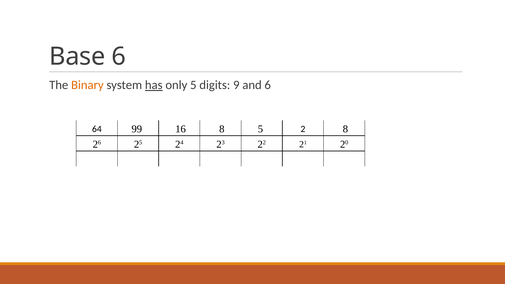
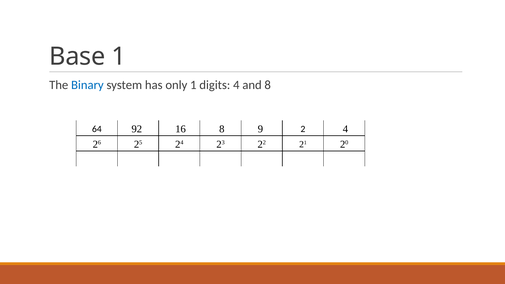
Base 6: 6 -> 1
Binary colour: orange -> blue
has underline: present -> none
only 5: 5 -> 1
digits 9: 9 -> 4
and 6: 6 -> 8
99: 99 -> 92
8 5: 5 -> 9
2 8: 8 -> 4
